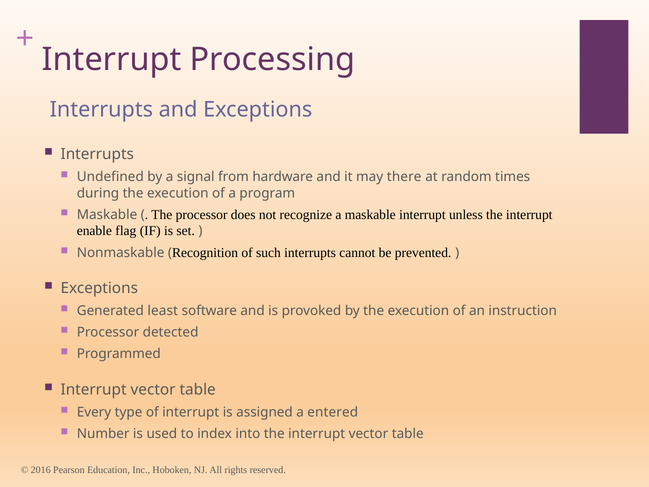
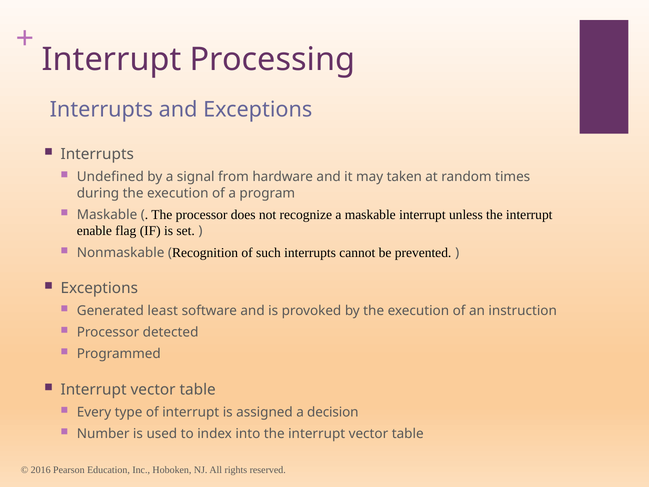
there: there -> taken
entered: entered -> decision
